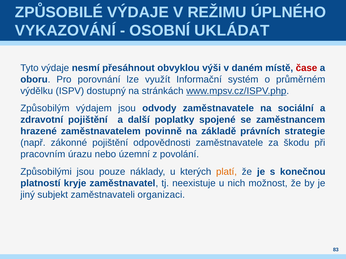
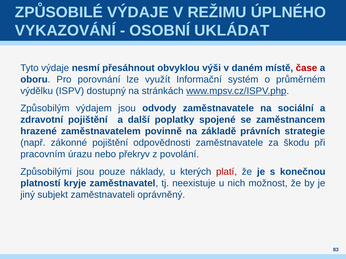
územní: územní -> překryv
platí colour: orange -> red
organizaci: organizaci -> oprávněný
